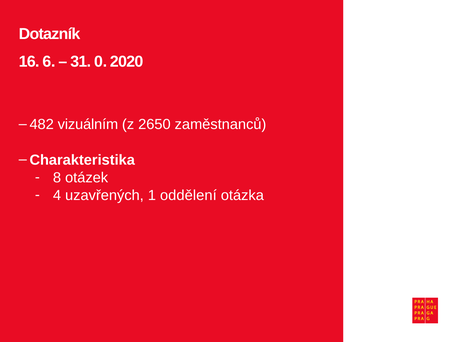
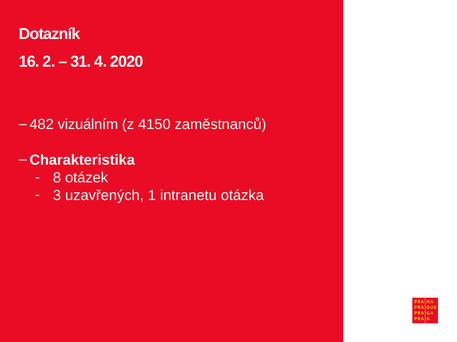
6: 6 -> 2
0: 0 -> 4
2650: 2650 -> 4150
4: 4 -> 3
oddělení: oddělení -> intranetu
